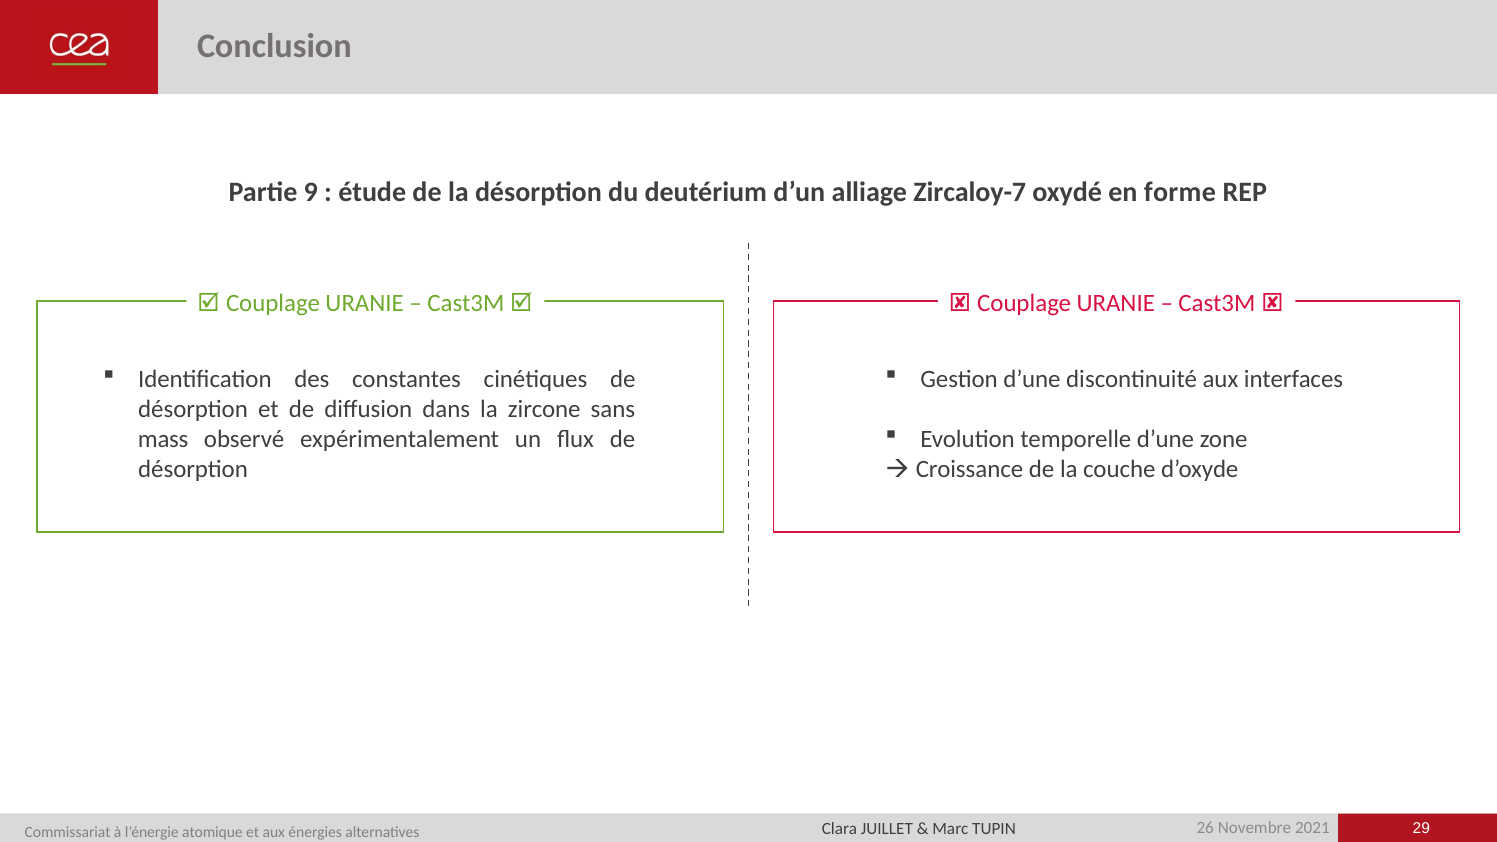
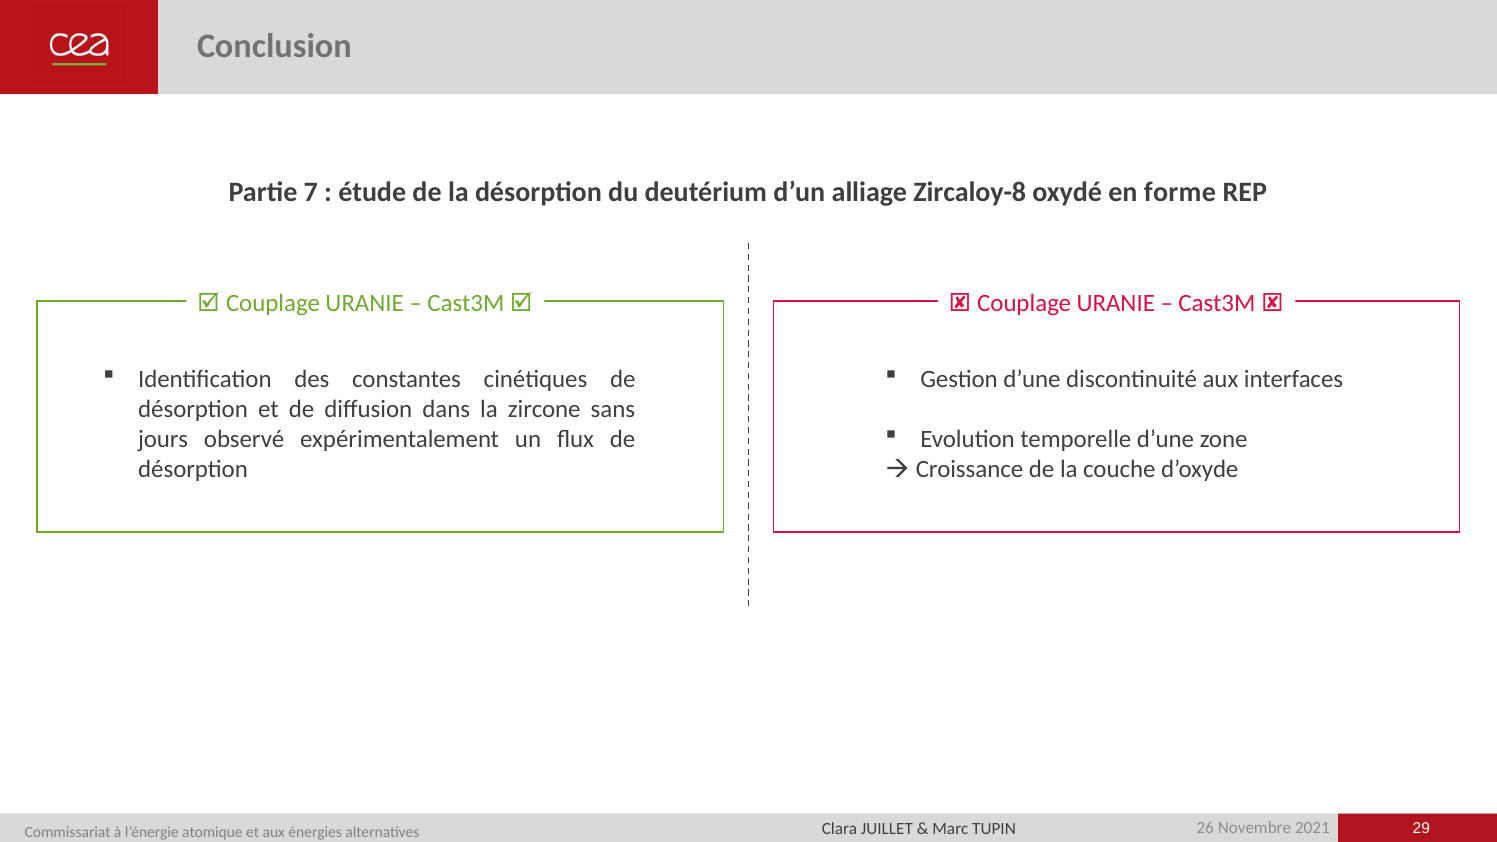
9: 9 -> 7
Zircaloy-7: Zircaloy-7 -> Zircaloy-8
mass: mass -> jours
